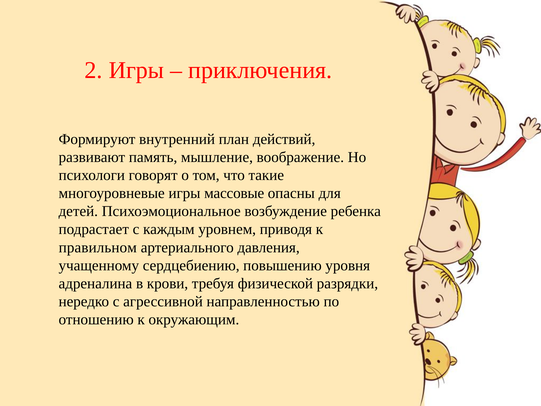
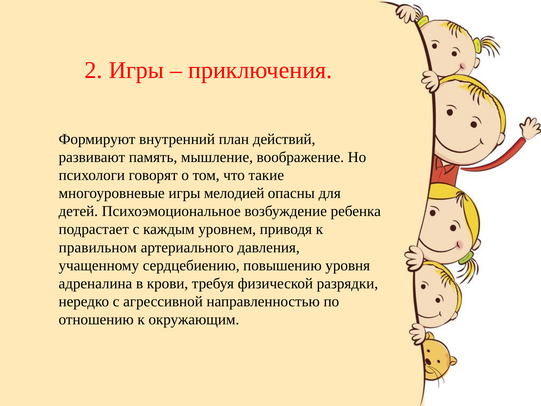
массовые: массовые -> мелодией
